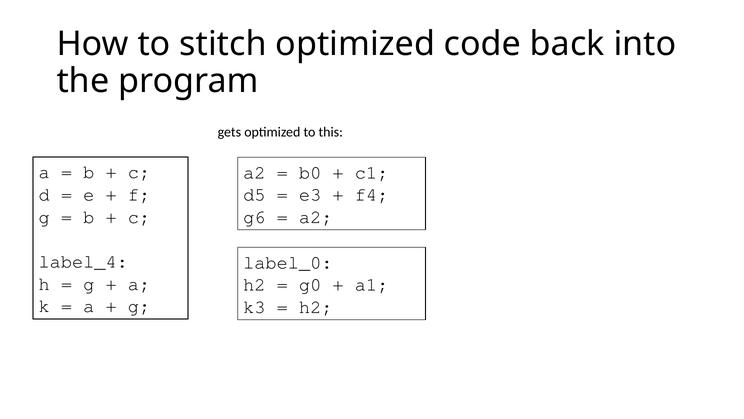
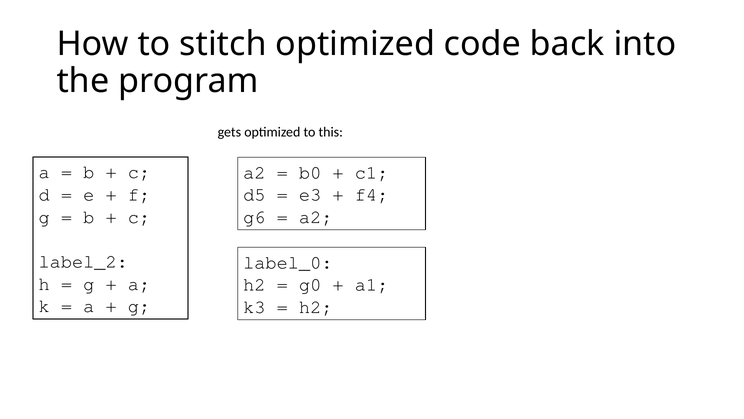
label_4: label_4 -> label_2
